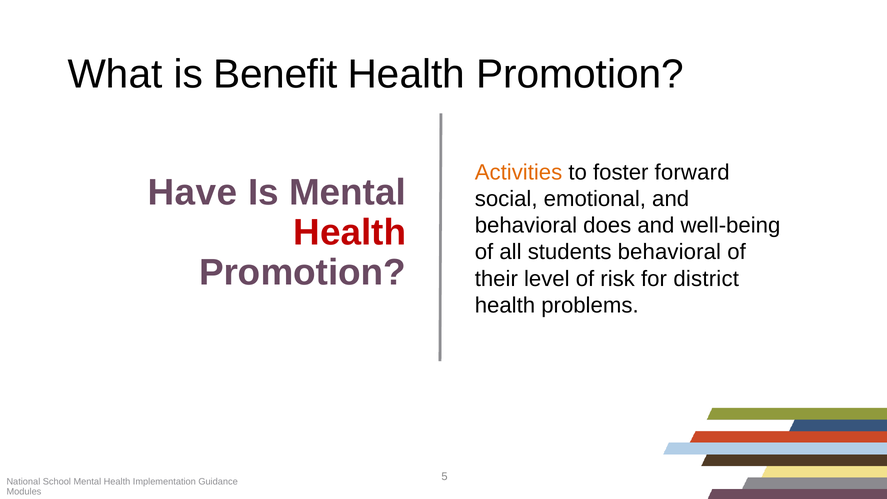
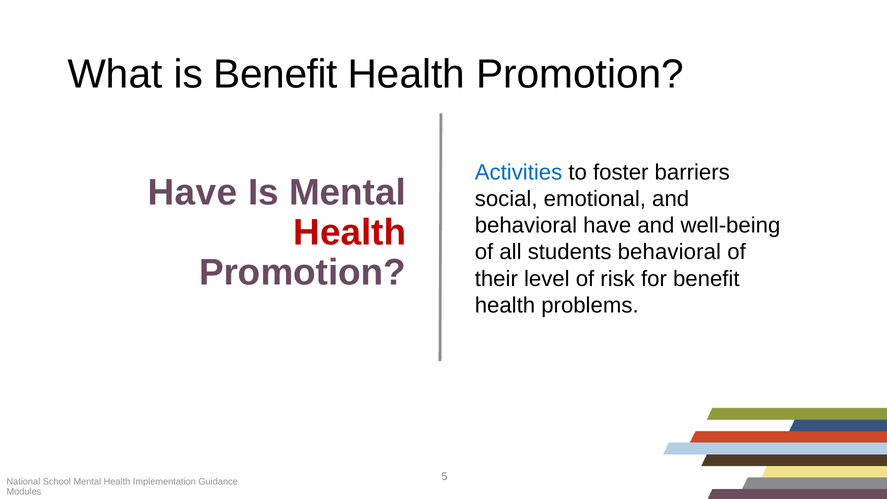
Activities colour: orange -> blue
forward: forward -> barriers
behavioral does: does -> have
for district: district -> benefit
